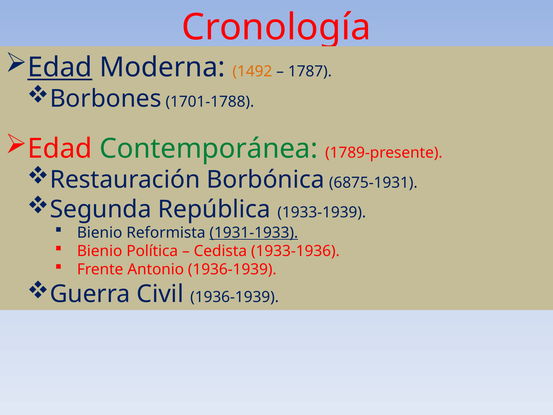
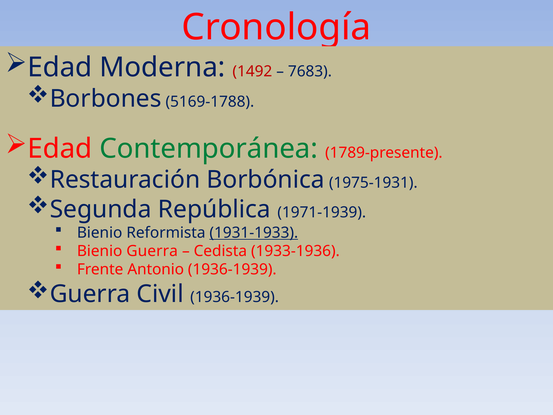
Edad at (60, 67) underline: present -> none
1492 colour: orange -> red
1787: 1787 -> 7683
1701-1788: 1701-1788 -> 5169-1788
6875-1931: 6875-1931 -> 1975-1931
1933-1939: 1933-1939 -> 1971-1939
Bienio Política: Política -> Guerra
